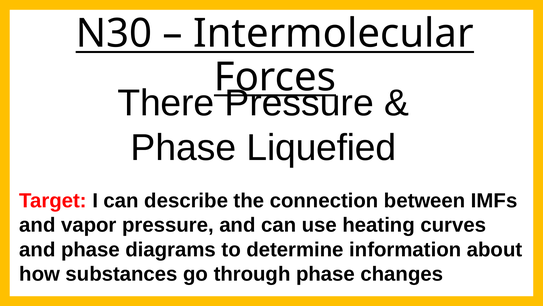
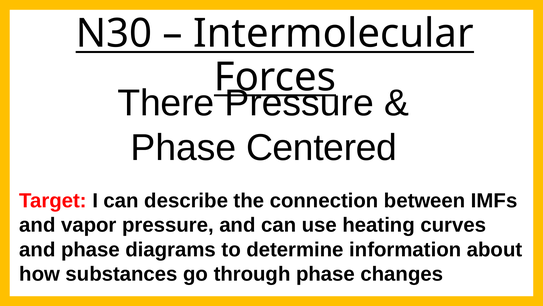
Liquefied: Liquefied -> Centered
